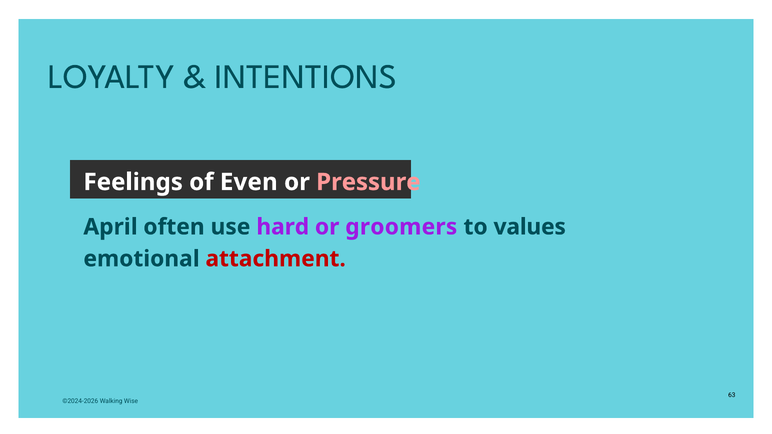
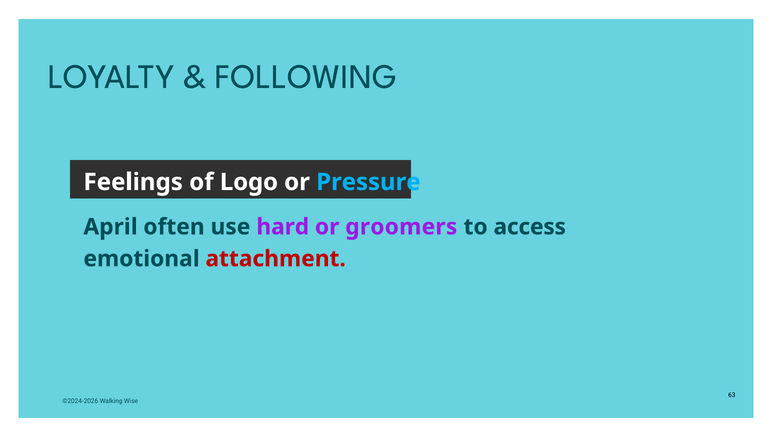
INTENTIONS: INTENTIONS -> FOLLOWING
Even: Even -> Logo
Pressure colour: pink -> light blue
values: values -> access
